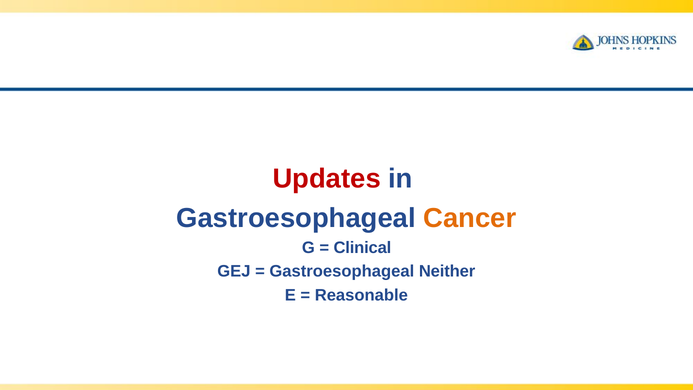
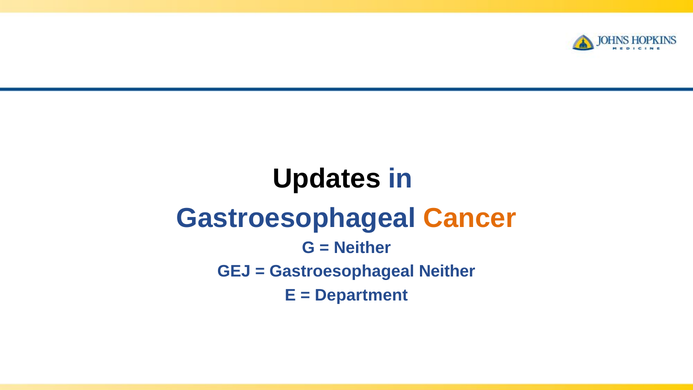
Updates colour: red -> black
Clinical at (362, 247): Clinical -> Neither
Reasonable: Reasonable -> Department
